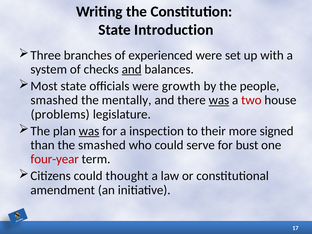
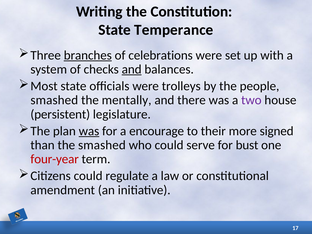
Introduction: Introduction -> Temperance
branches underline: none -> present
experienced: experienced -> celebrations
growth: growth -> trolleys
was at (219, 100) underline: present -> none
two colour: red -> purple
problems: problems -> persistent
inspection: inspection -> encourage
thought: thought -> regulate
